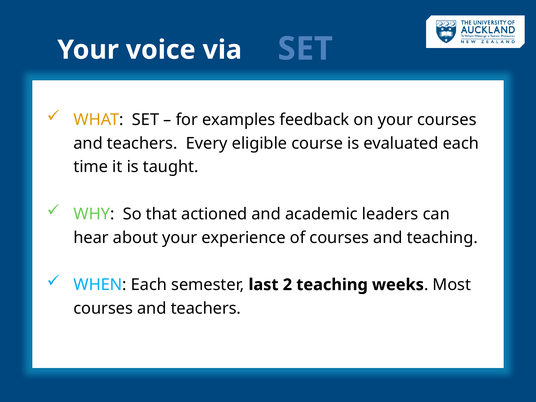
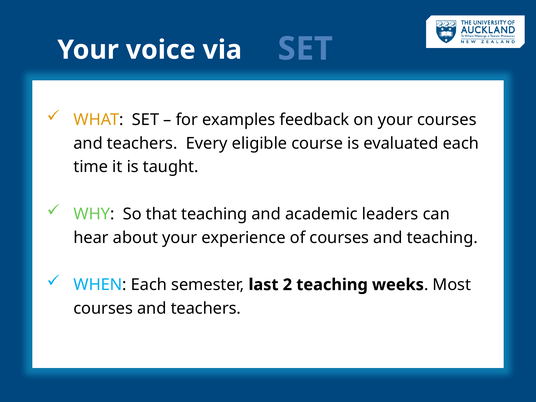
that actioned: actioned -> teaching
